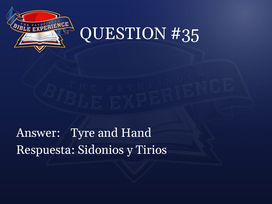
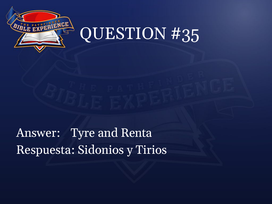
Hand: Hand -> Renta
